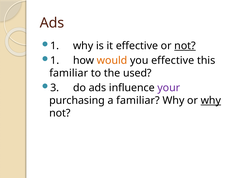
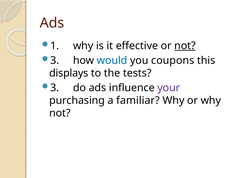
1 at (55, 61): 1 -> 3
would colour: orange -> blue
you effective: effective -> coupons
familiar at (69, 73): familiar -> displays
used: used -> tests
why at (211, 101) underline: present -> none
